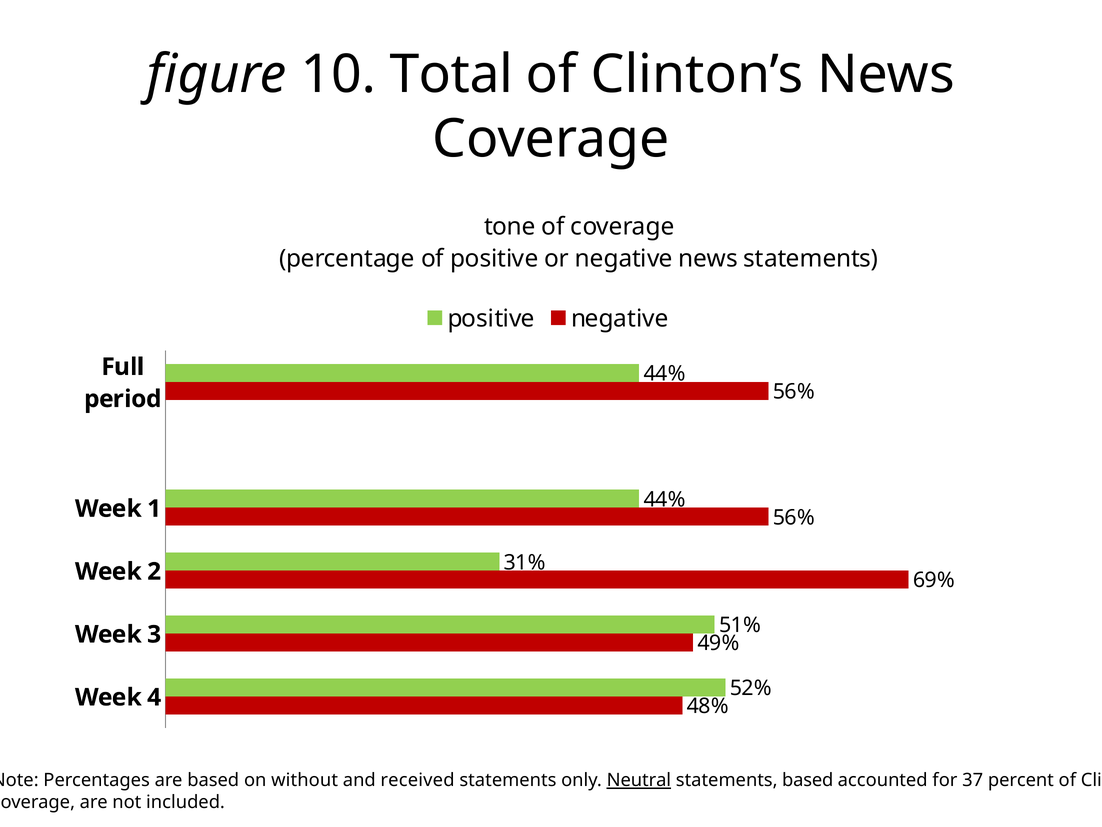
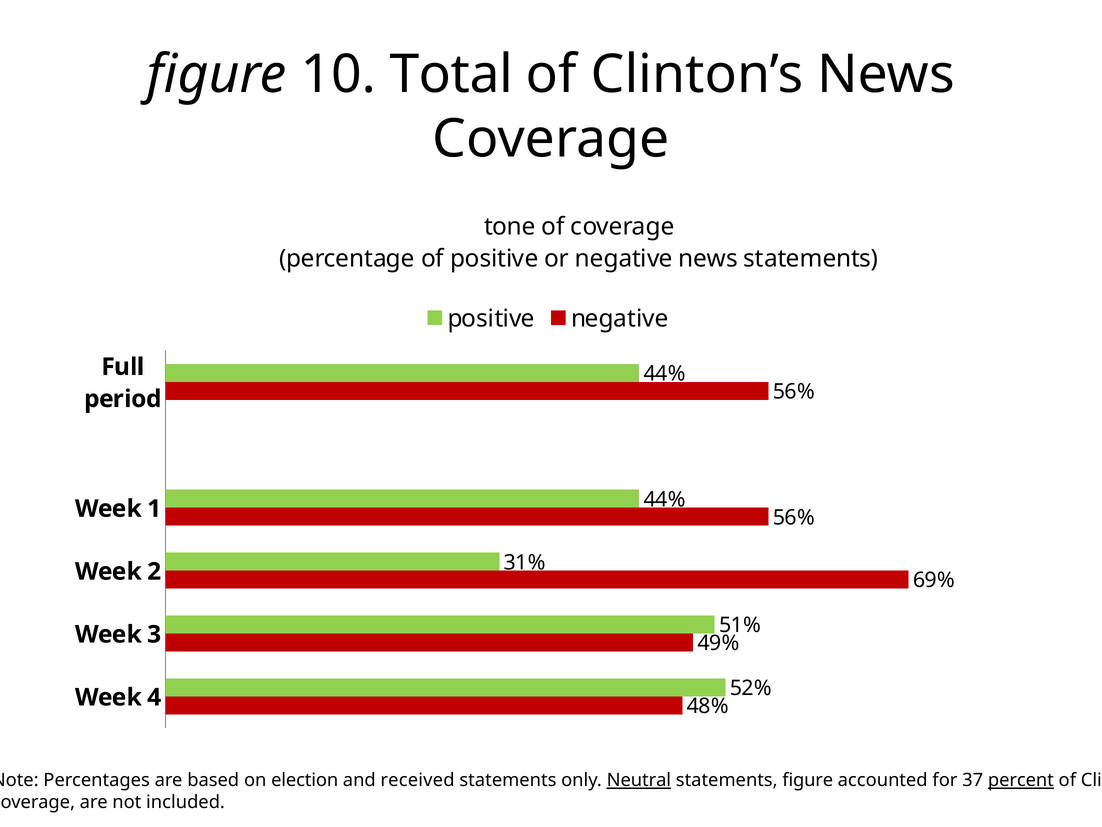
without: without -> election
statements based: based -> figure
percent underline: none -> present
